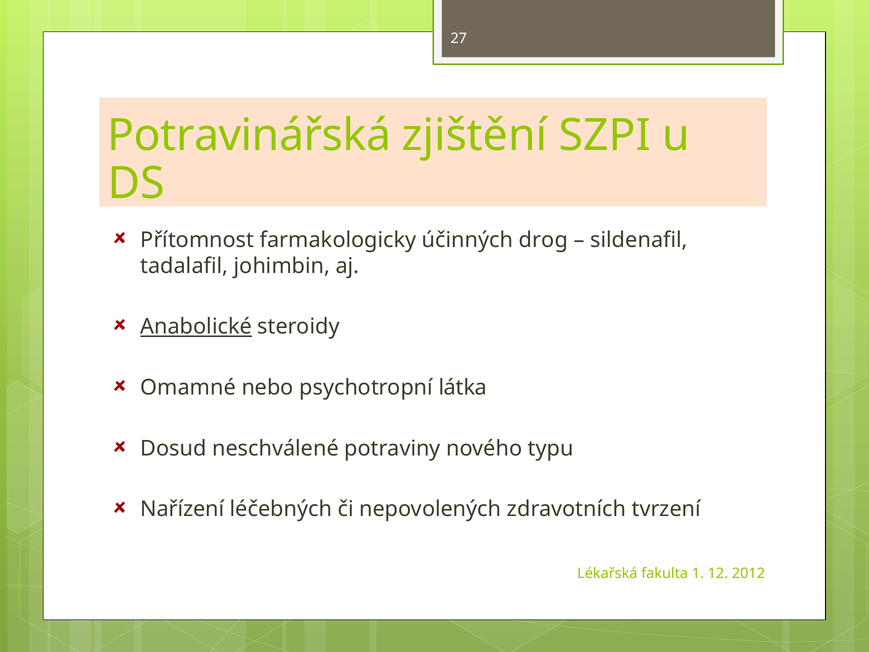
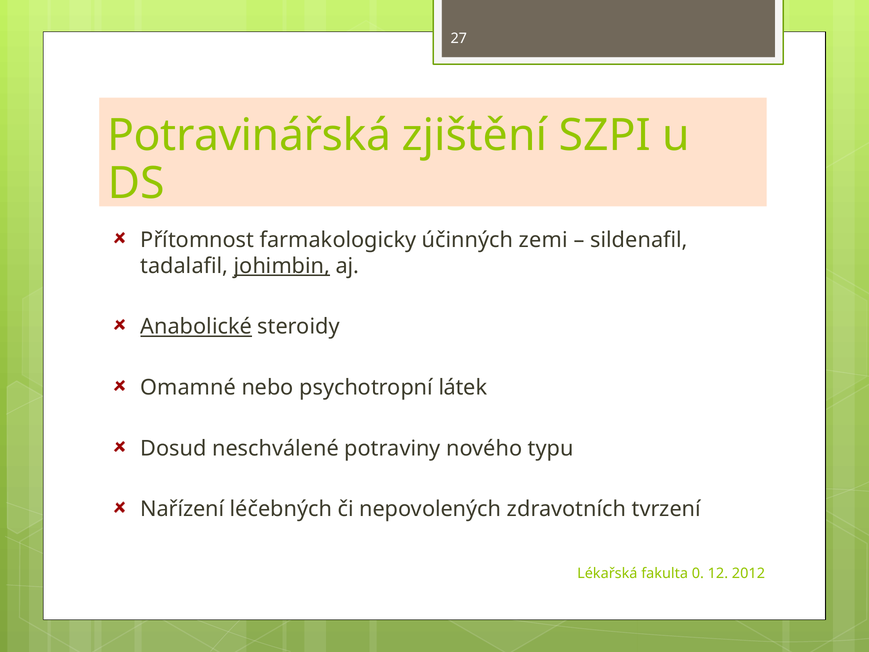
drog: drog -> zemi
johimbin underline: none -> present
látka: látka -> látek
1: 1 -> 0
